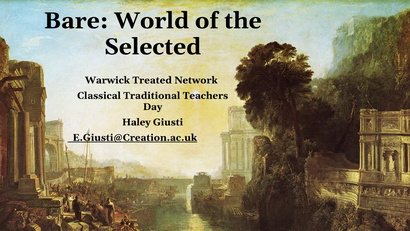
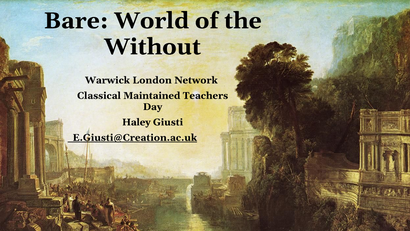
Selected: Selected -> Without
Treated: Treated -> London
Traditional: Traditional -> Maintained
